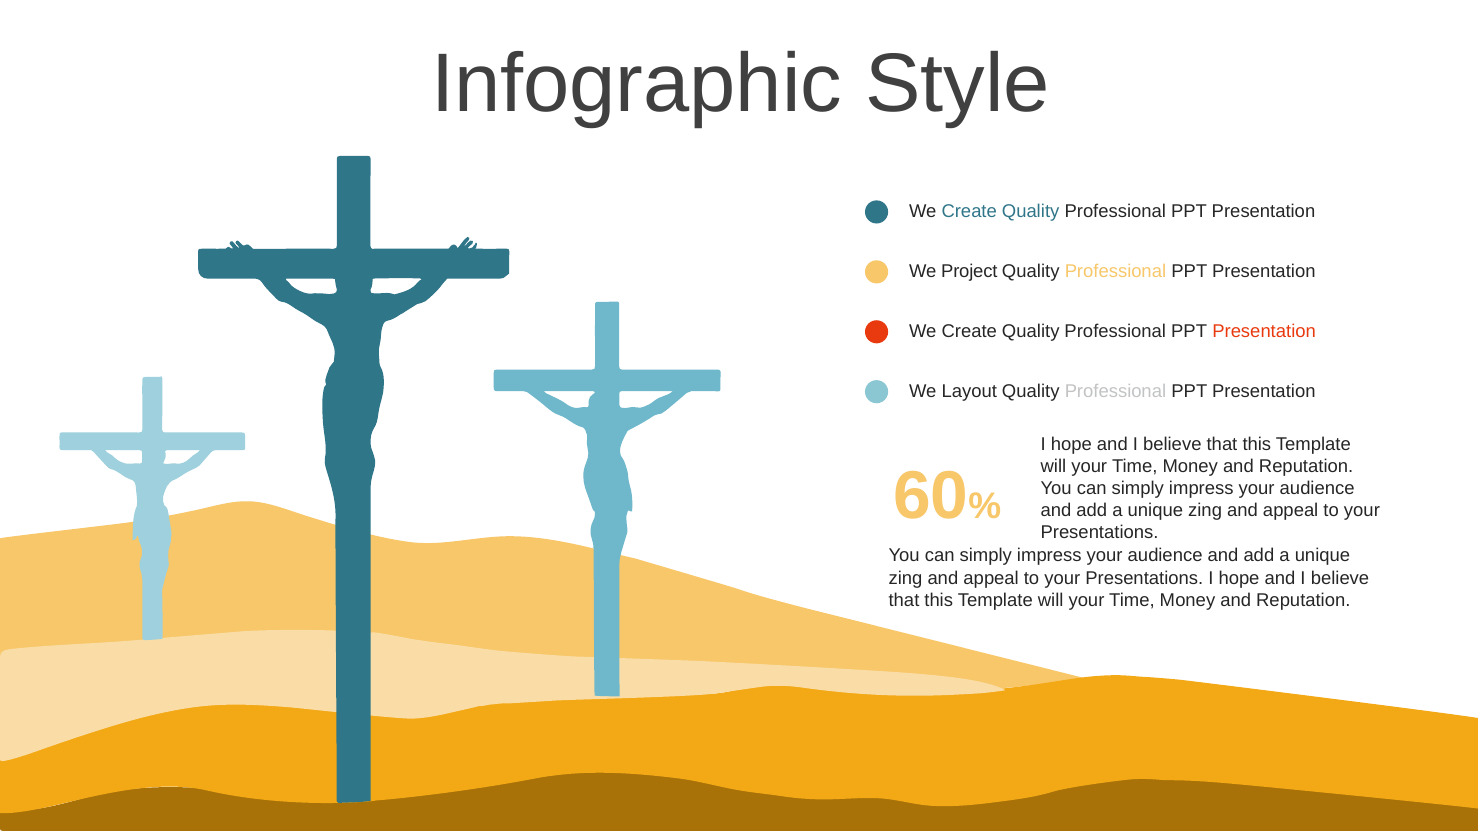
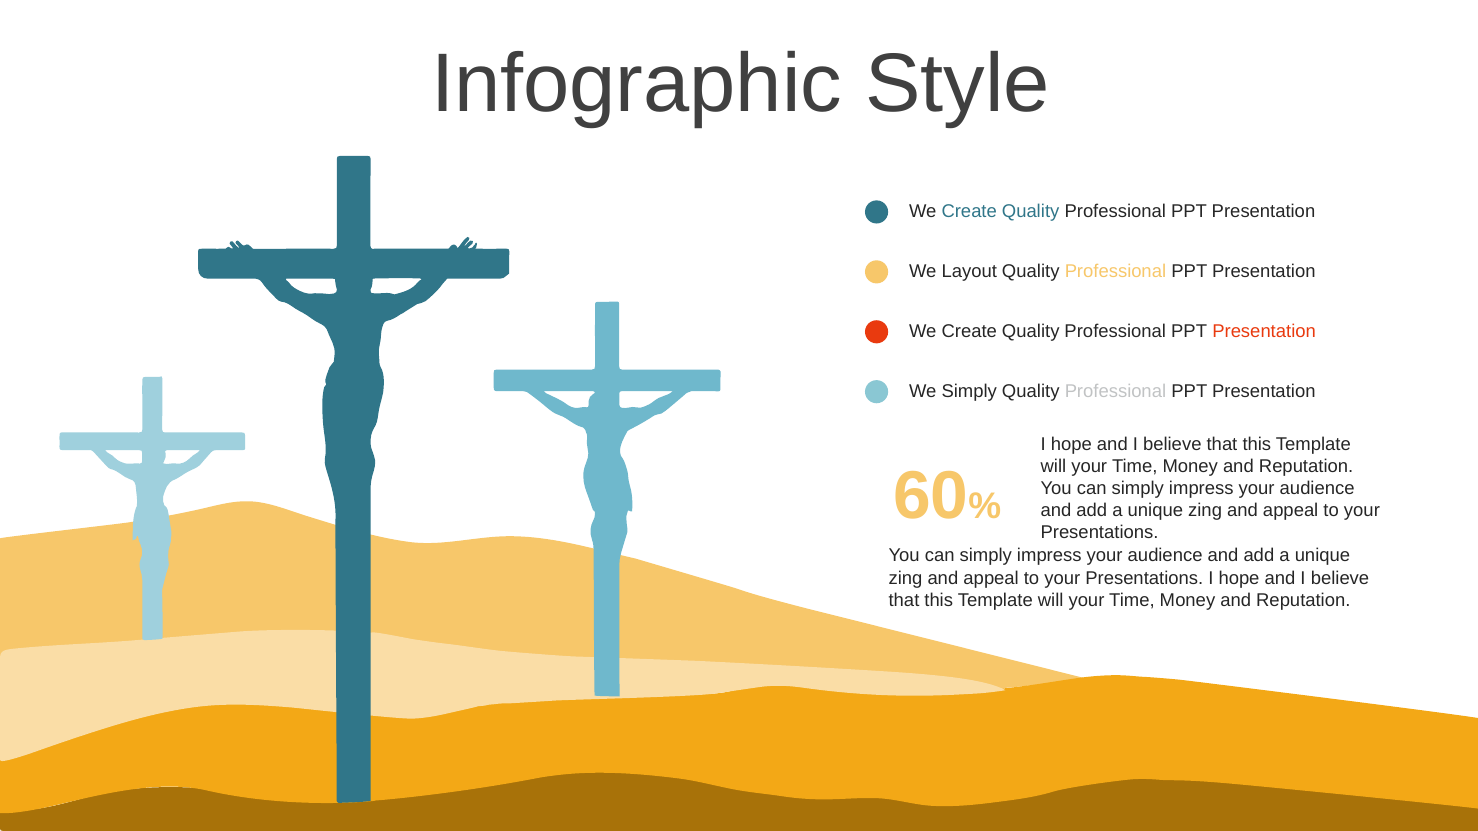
Project: Project -> Layout
We Layout: Layout -> Simply
